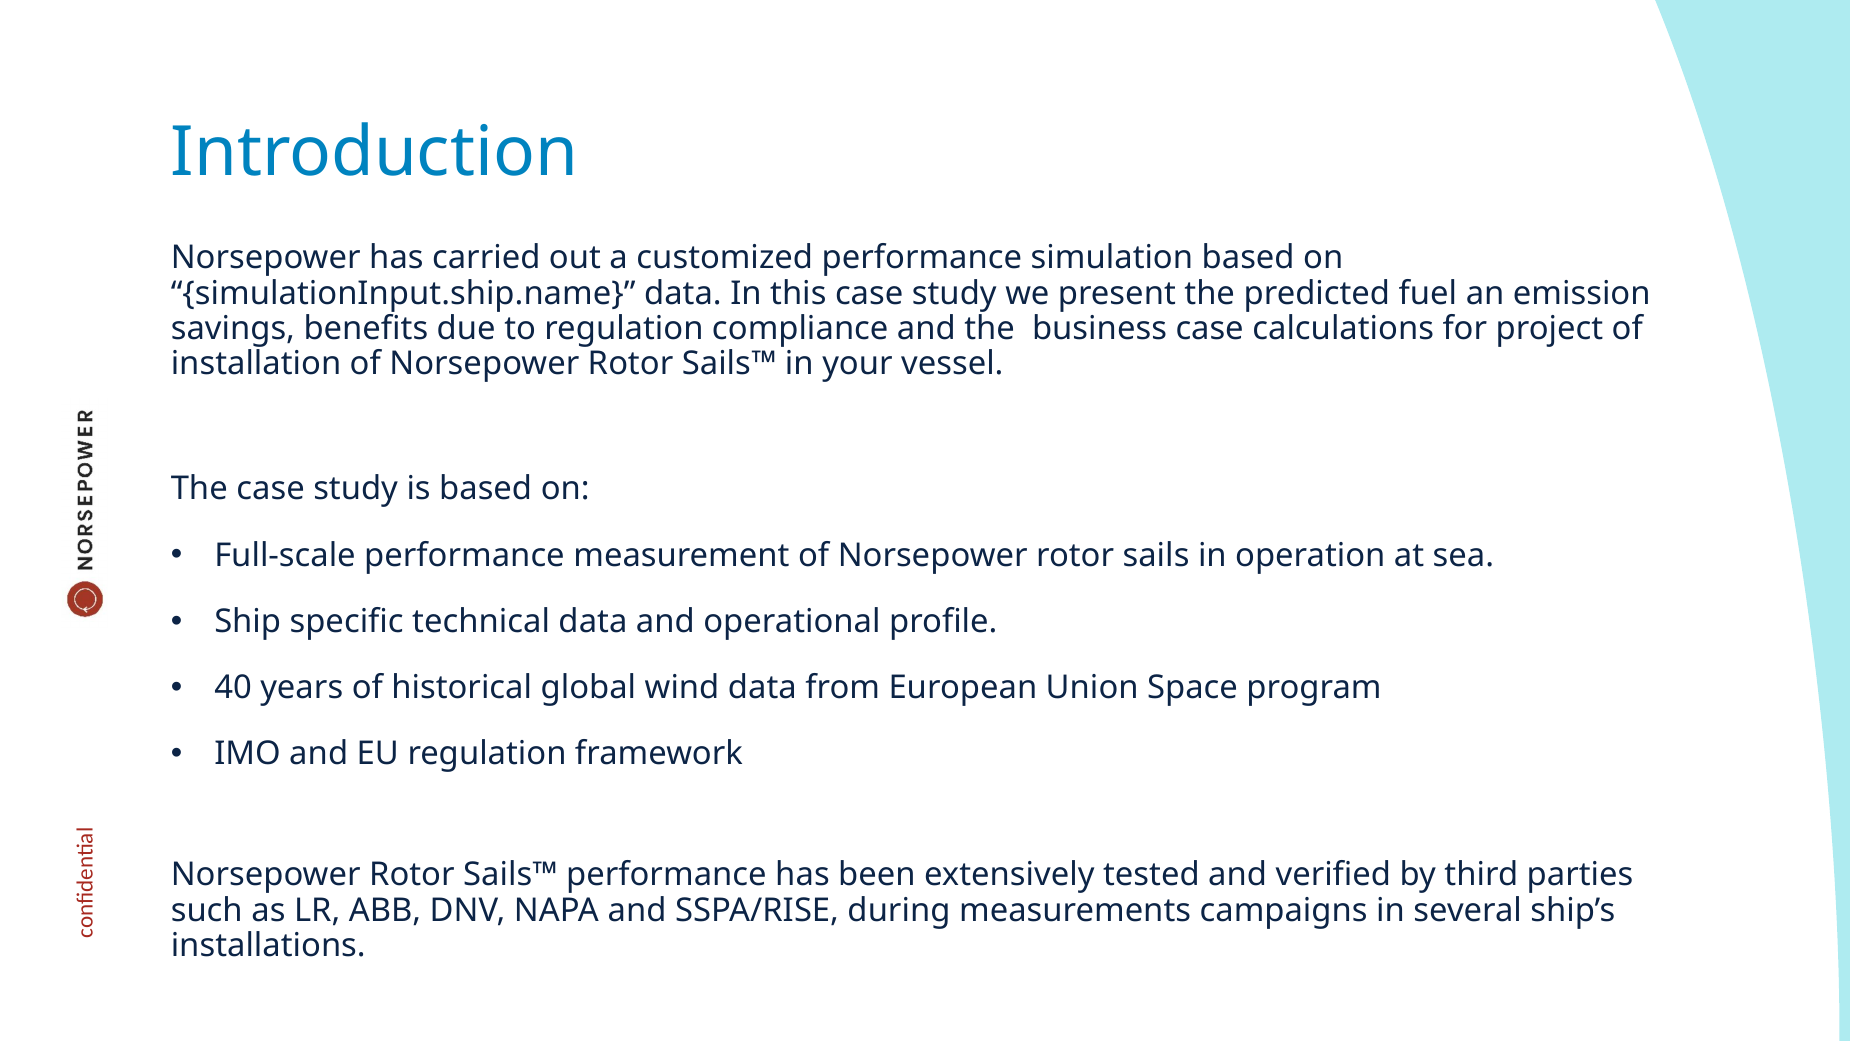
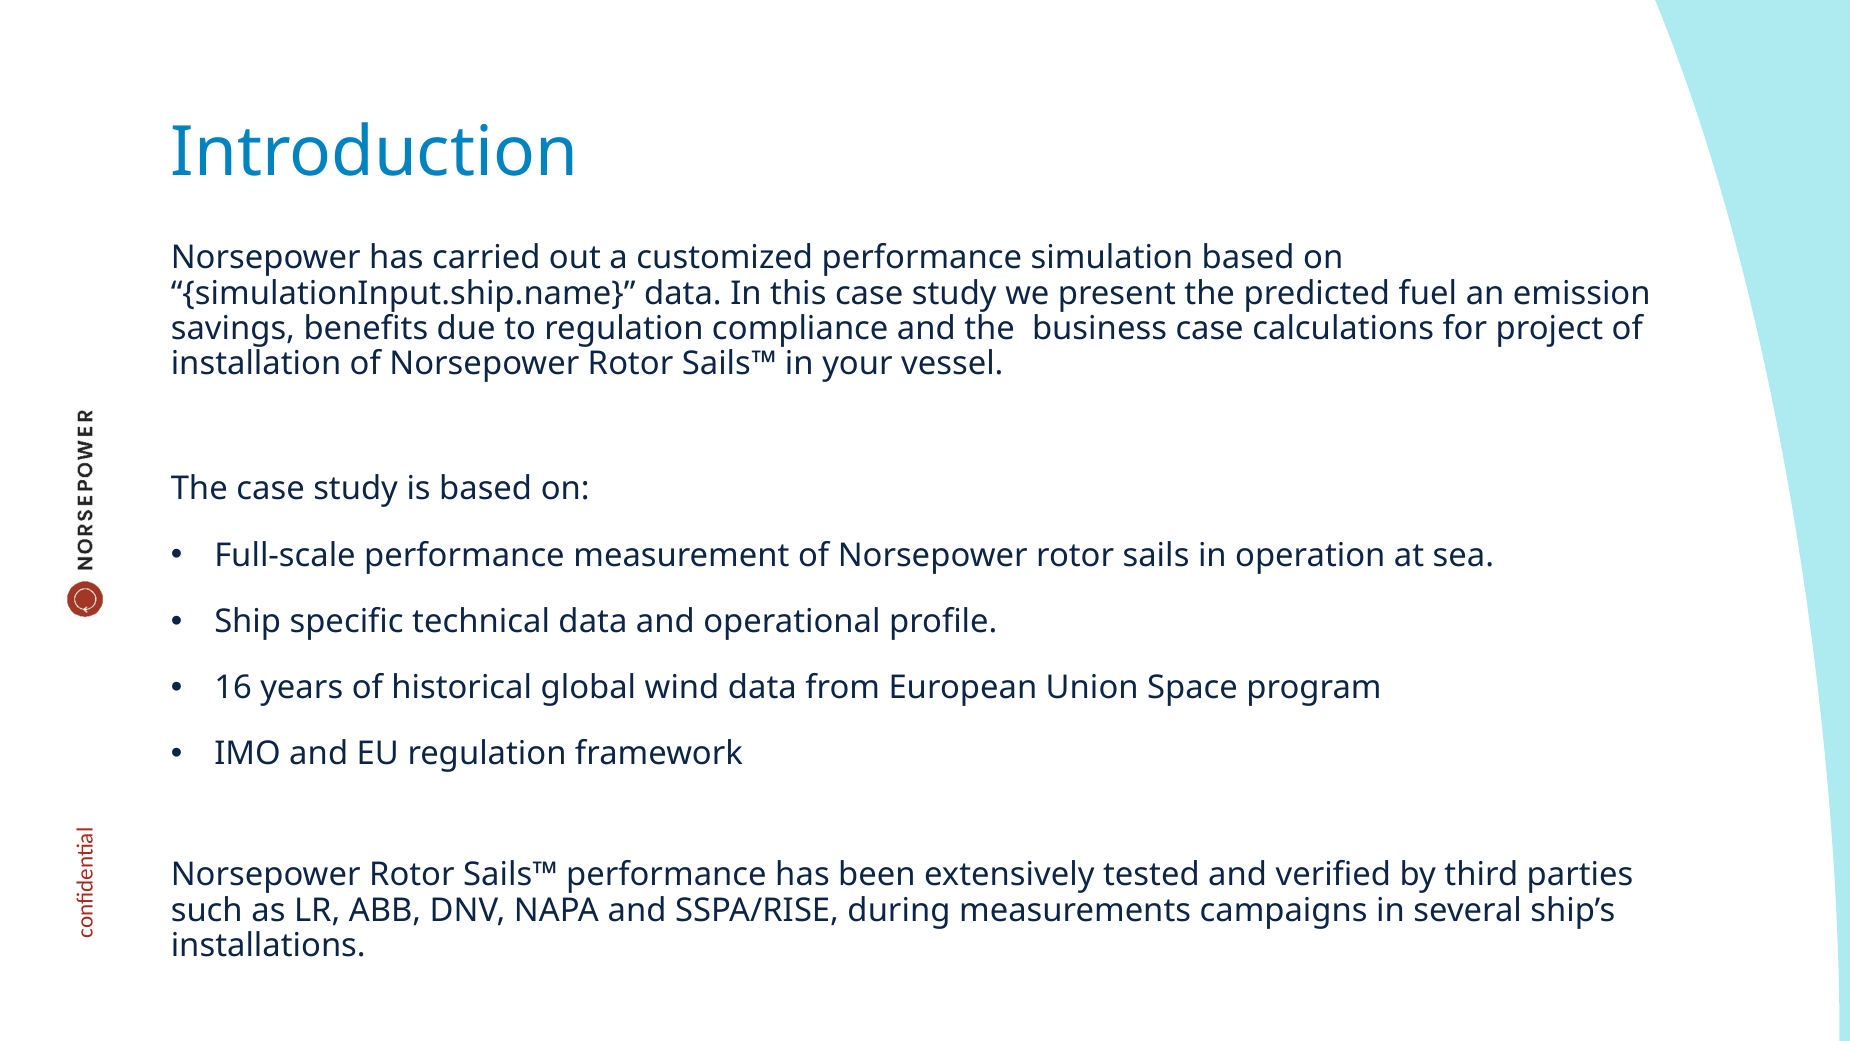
40: 40 -> 16
